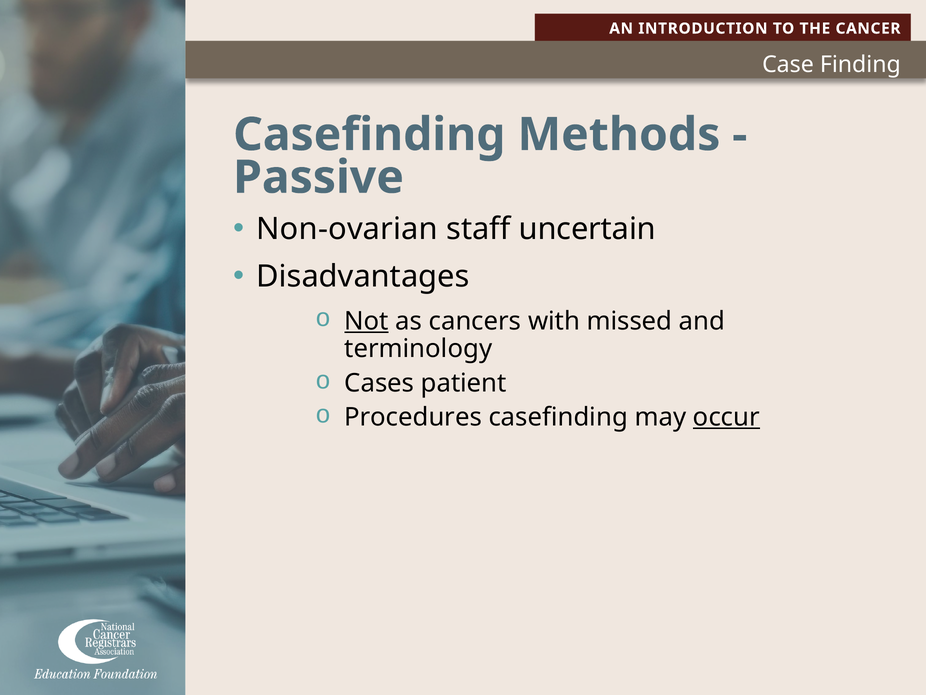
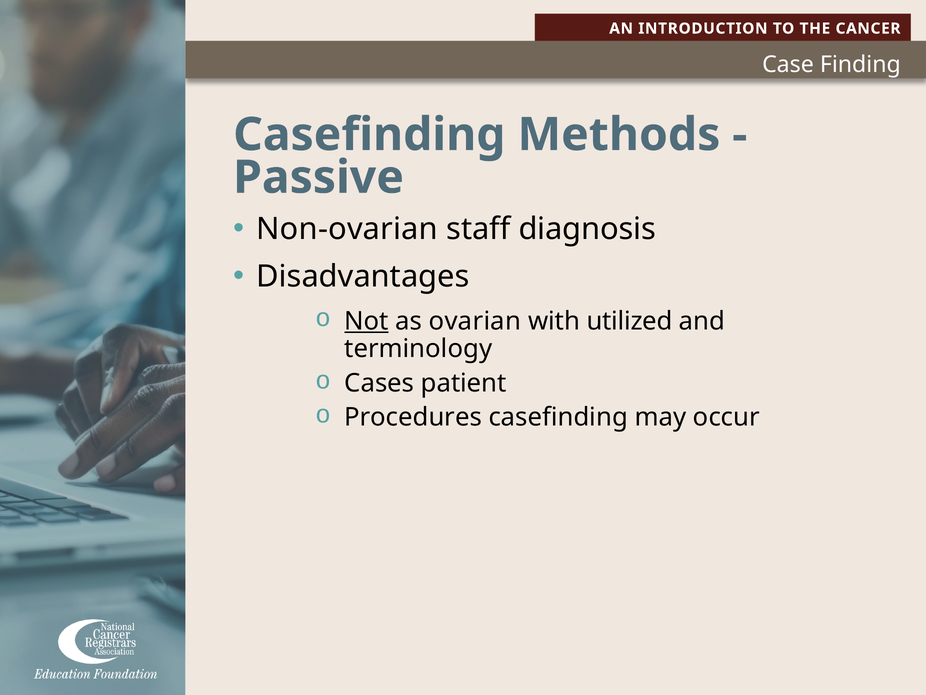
uncertain: uncertain -> diagnosis
cancers: cancers -> ovarian
missed: missed -> utilized
occur underline: present -> none
